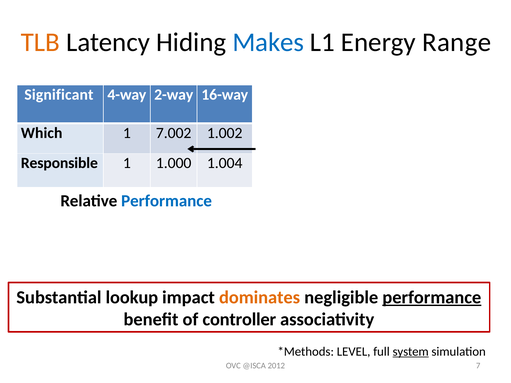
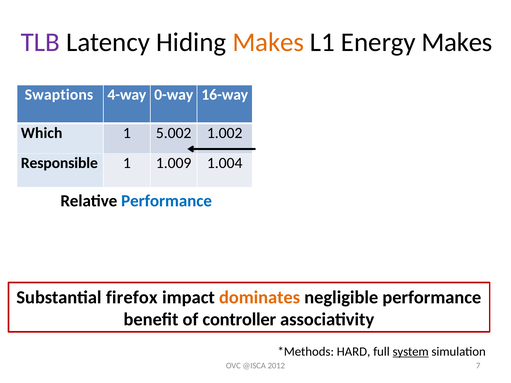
TLB colour: orange -> purple
Makes at (268, 42) colour: blue -> orange
Energy Range: Range -> Makes
Significant: Significant -> Swaptions
2-way: 2-way -> 0-way
7.002: 7.002 -> 5.002
1.000: 1.000 -> 1.009
lookup: lookup -> firefox
performance at (432, 298) underline: present -> none
LEVEL: LEVEL -> HARD
